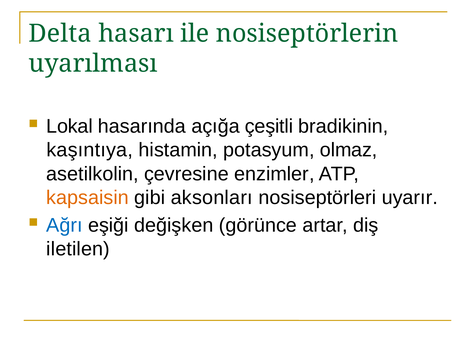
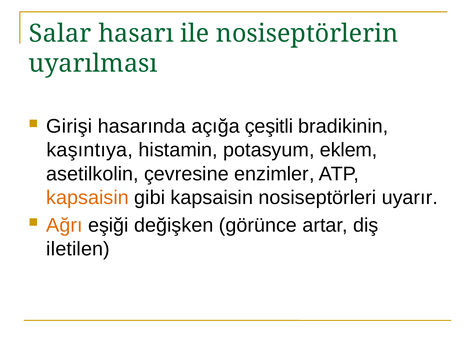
Delta: Delta -> Salar
Lokal: Lokal -> Girişi
olmaz: olmaz -> eklem
gibi aksonları: aksonları -> kapsaisin
Ağrı colour: blue -> orange
